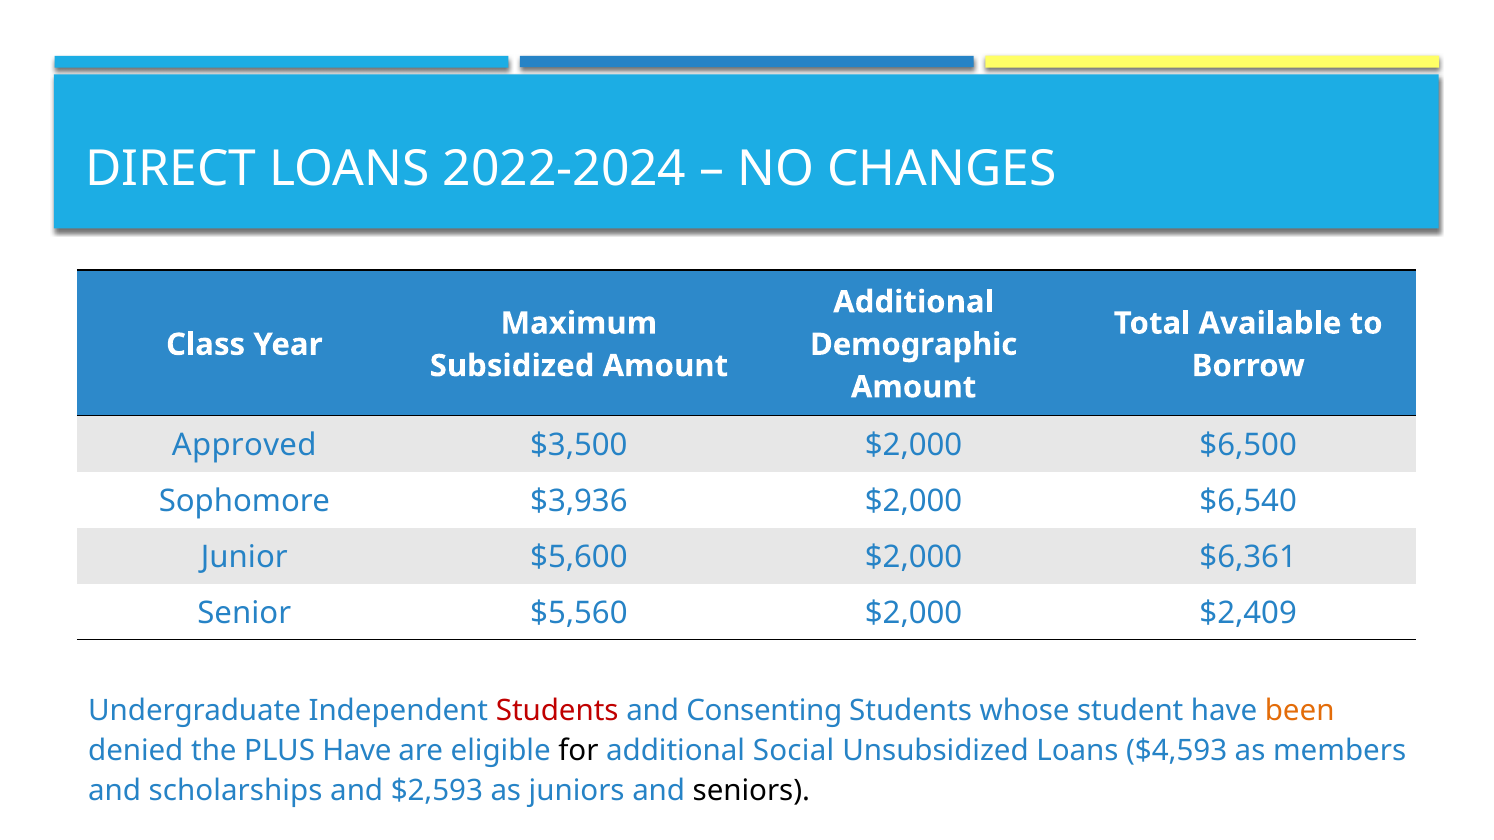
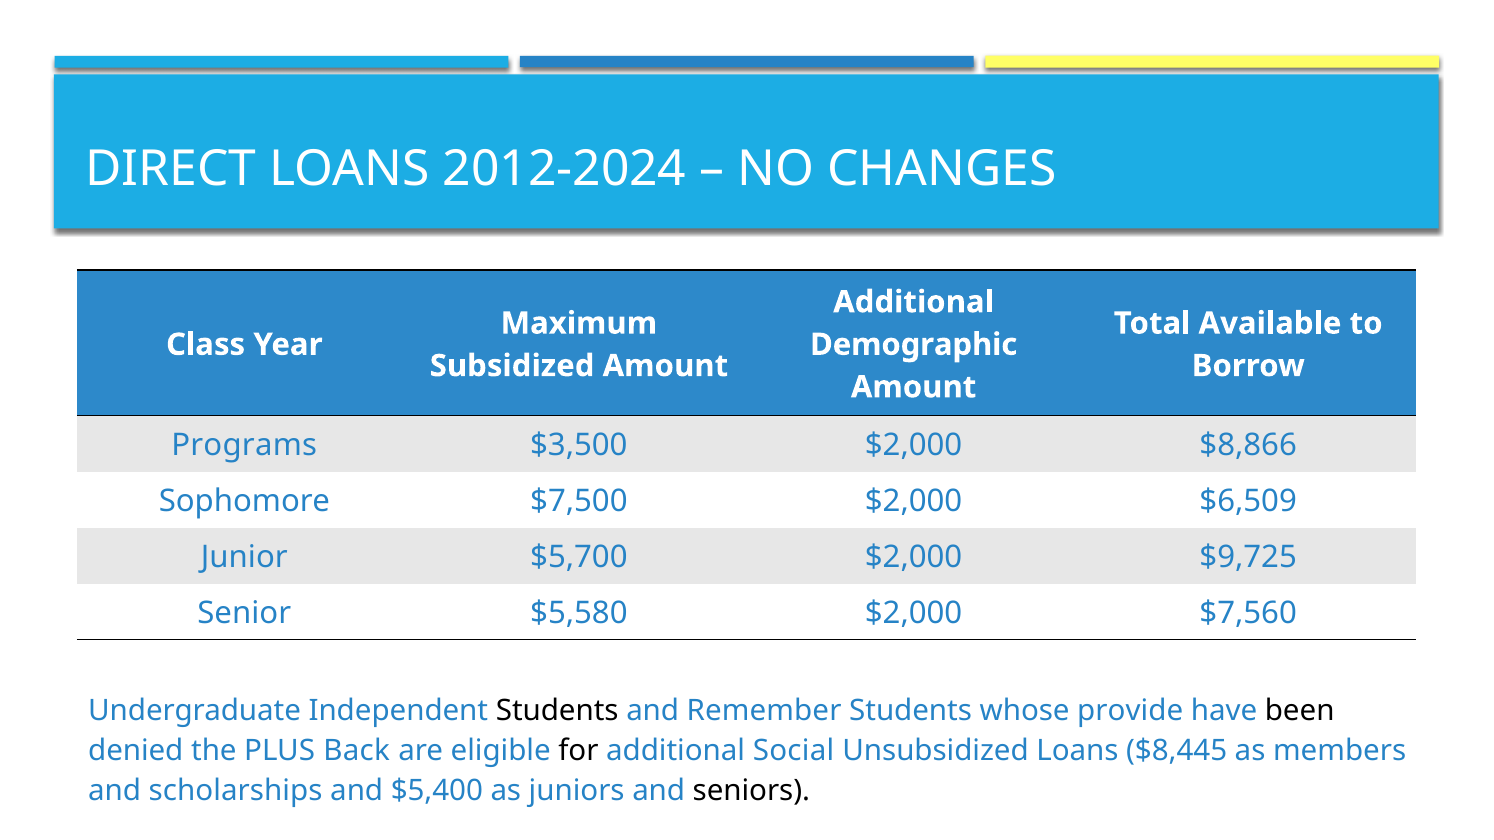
2022-2024: 2022-2024 -> 2012-2024
Approved: Approved -> Programs
$6,500: $6,500 -> $8,866
$3,936: $3,936 -> $7,500
$6,540: $6,540 -> $6,509
$5,600: $5,600 -> $5,700
$6,361: $6,361 -> $9,725
$5,560: $5,560 -> $5,580
$2,409: $2,409 -> $7,560
Students at (557, 711) colour: red -> black
Consenting: Consenting -> Remember
student: student -> provide
been colour: orange -> black
PLUS Have: Have -> Back
$4,593: $4,593 -> $8,445
$2,593: $2,593 -> $5,400
